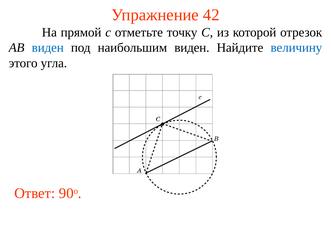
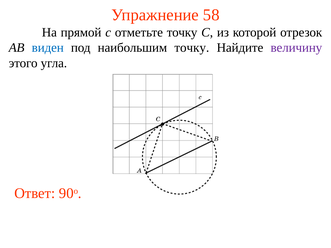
42: 42 -> 58
наибольшим виден: виден -> точку
величину colour: blue -> purple
